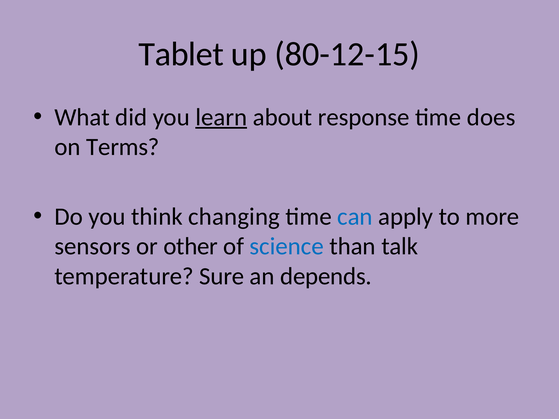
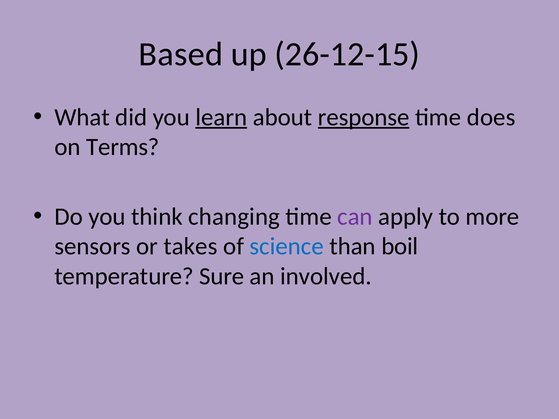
Tablet: Tablet -> Based
80-12-15: 80-12-15 -> 26-12-15
response underline: none -> present
can colour: blue -> purple
other: other -> takes
talk: talk -> boil
depends: depends -> involved
